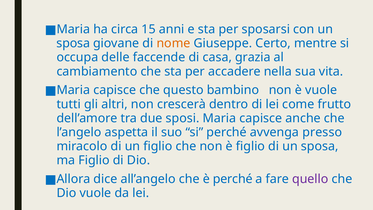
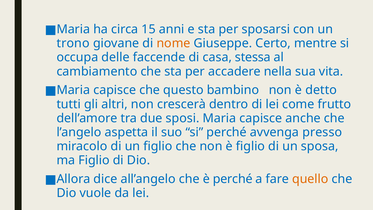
sposa at (73, 43): sposa -> trono
grazia: grazia -> stessa
è vuole: vuole -> detto
quello colour: purple -> orange
